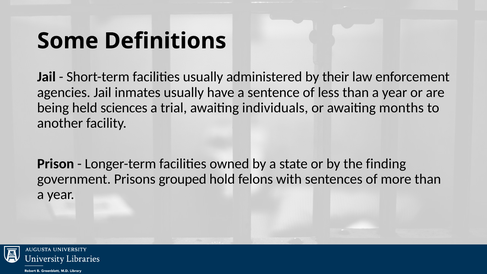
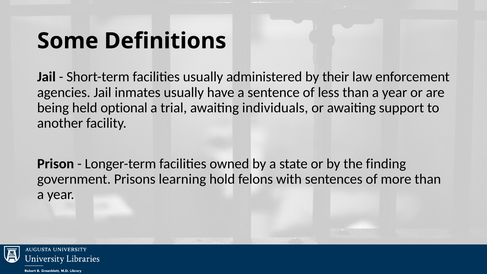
sciences: sciences -> optional
months: months -> support
grouped: grouped -> learning
